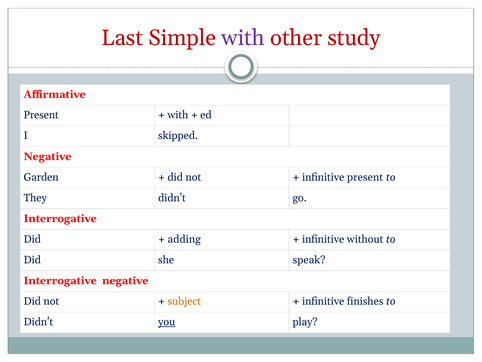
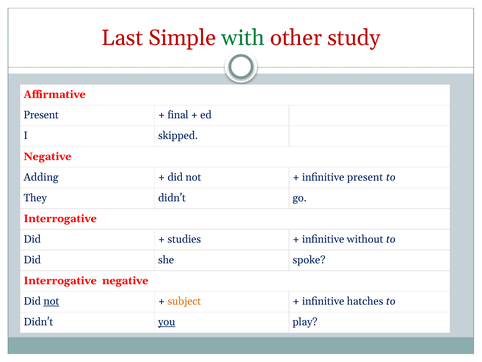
with at (243, 38) colour: purple -> green
with at (178, 115): with -> final
Garden: Garden -> Adding
adding: adding -> studies
speak: speak -> spoke
not at (51, 301) underline: none -> present
finishes: finishes -> hatches
